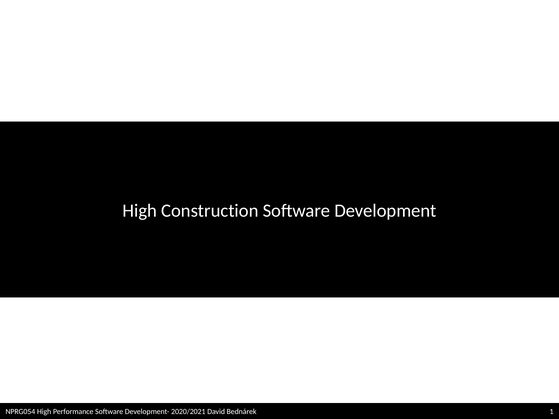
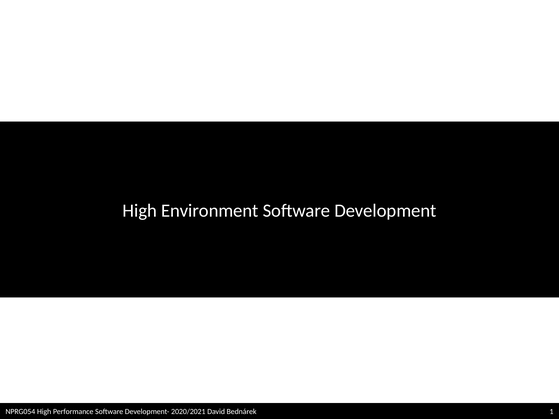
Construction: Construction -> Environment
